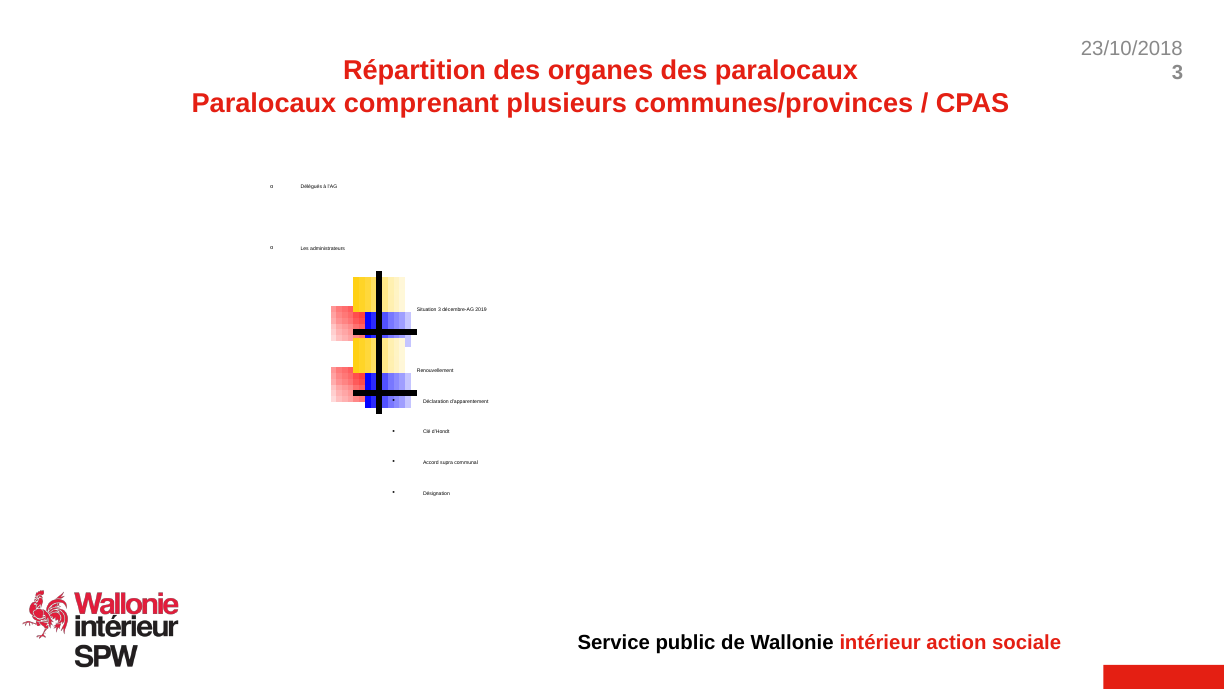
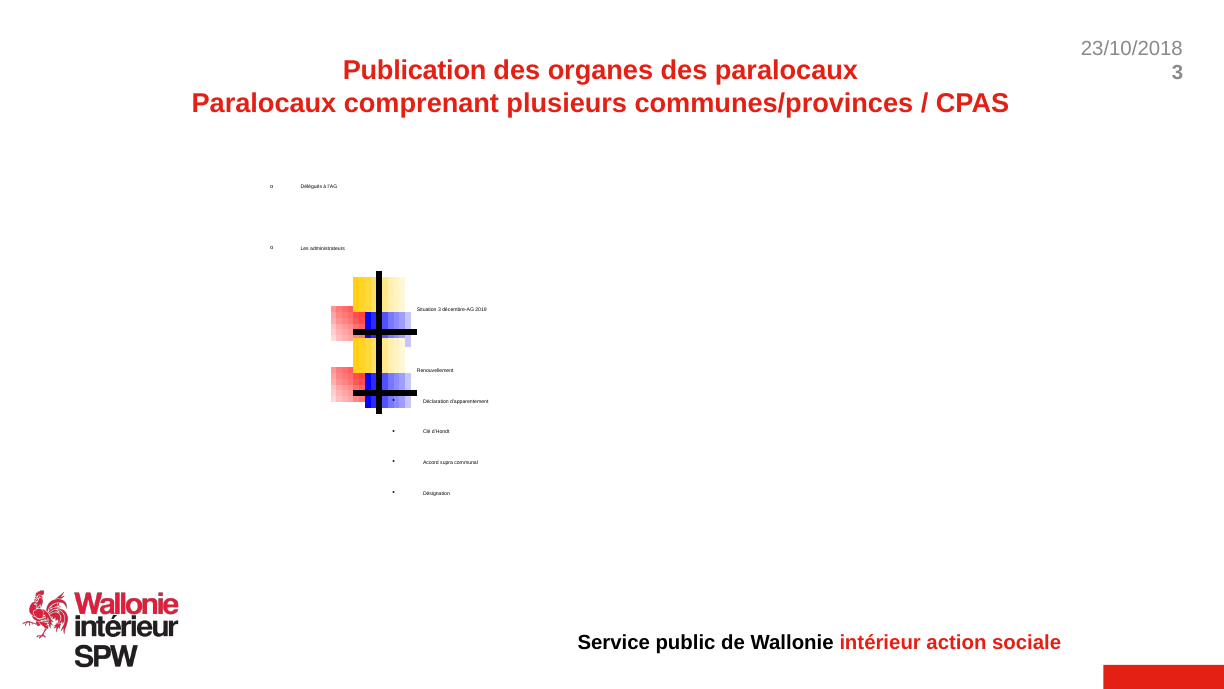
Répartition: Répartition -> Publication
